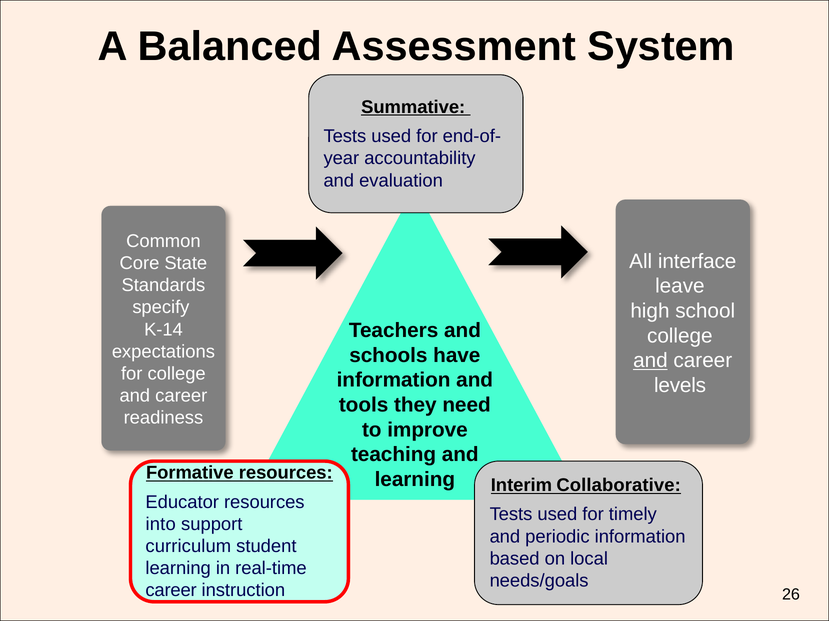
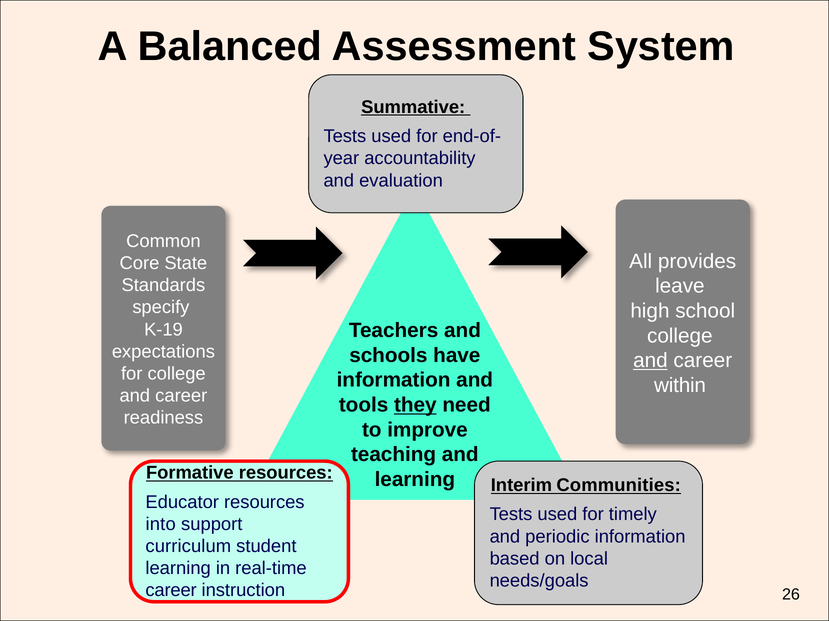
interface: interface -> provides
K-14: K-14 -> K-19
levels: levels -> within
they underline: none -> present
Collaborative: Collaborative -> Communities
